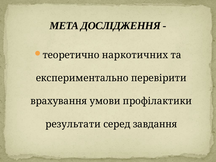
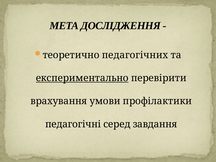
наркотичних: наркотичних -> педагогічних
експериментально underline: none -> present
результати: результати -> педагогічні
